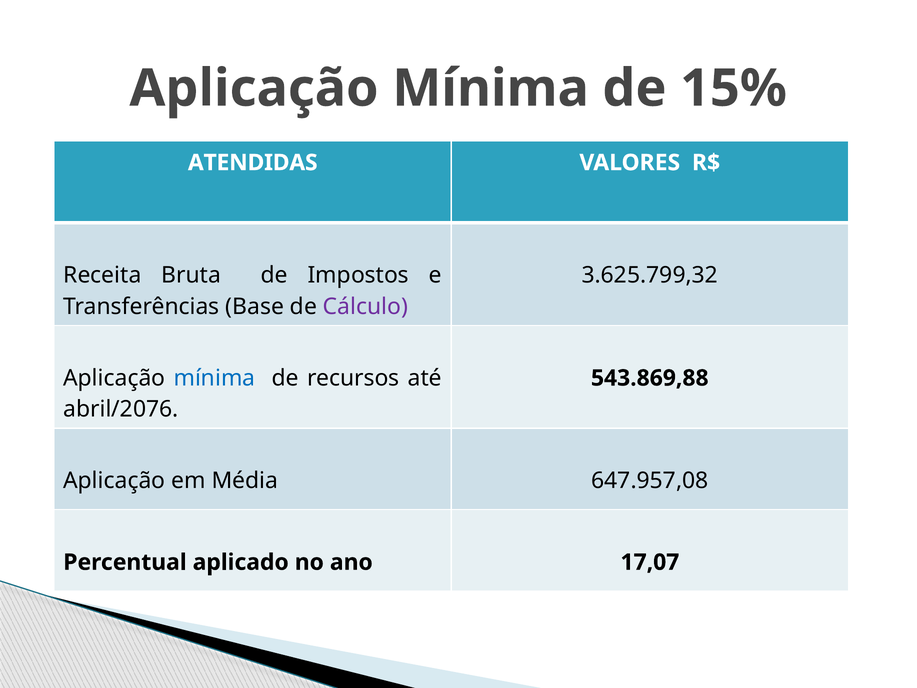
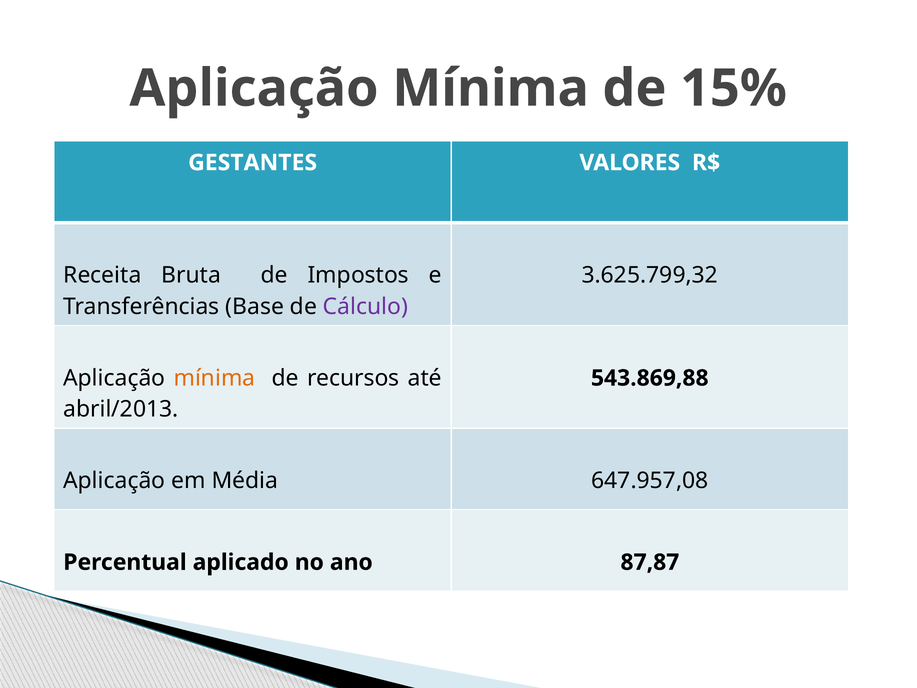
ATENDIDAS: ATENDIDAS -> GESTANTES
mínima at (214, 378) colour: blue -> orange
abril/2076: abril/2076 -> abril/2013
17,07: 17,07 -> 87,87
